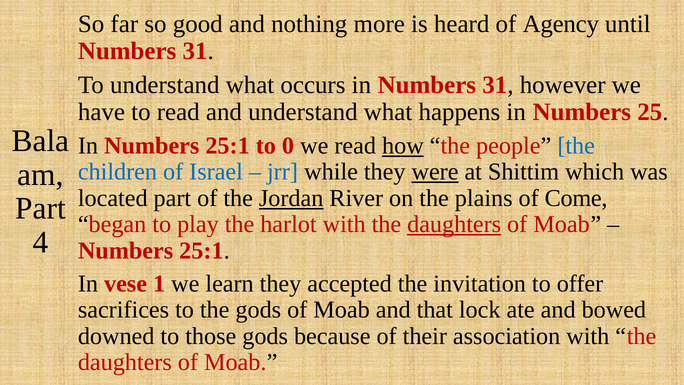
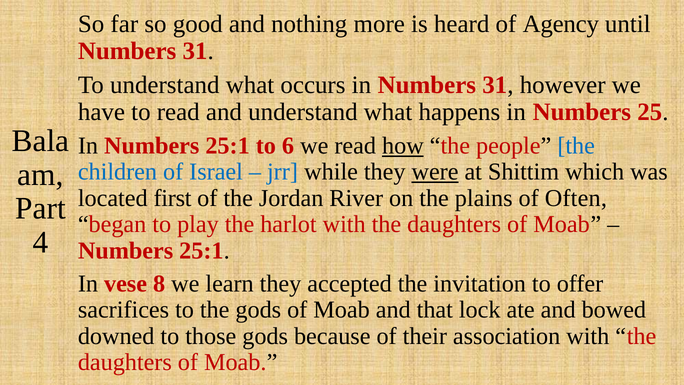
0: 0 -> 6
located part: part -> first
Jordan underline: present -> none
Come: Come -> Often
daughters at (454, 224) underline: present -> none
1: 1 -> 8
